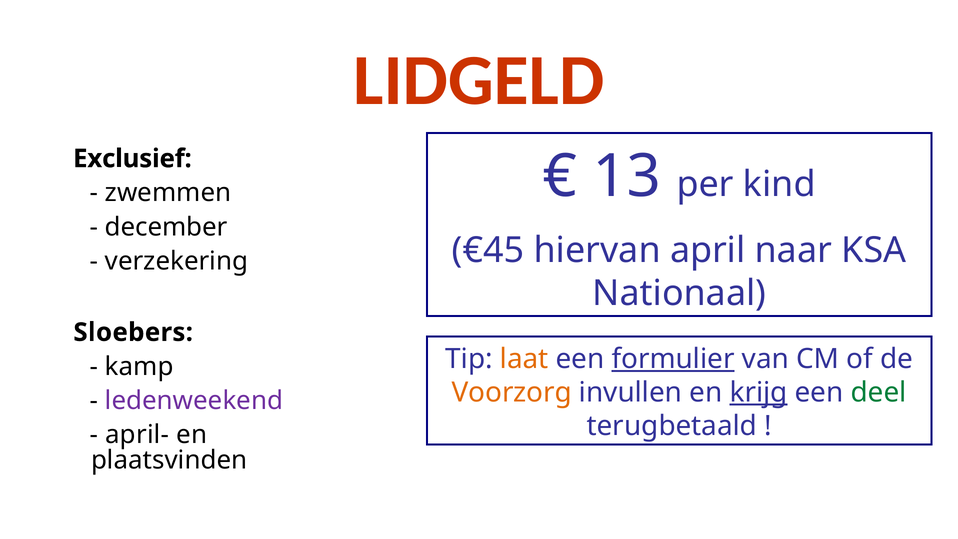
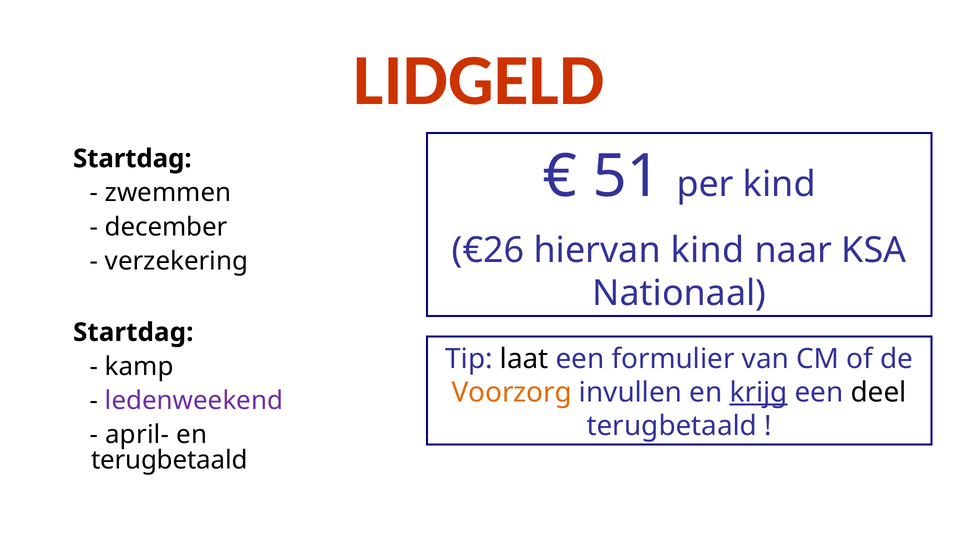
Exclusief at (132, 159): Exclusief -> Startdag
13: 13 -> 51
€45: €45 -> €26
hiervan april: april -> kind
Sloebers at (133, 332): Sloebers -> Startdag
laat colour: orange -> black
formulier underline: present -> none
deel colour: green -> black
plaatsvinden at (169, 460): plaatsvinden -> terugbetaald
